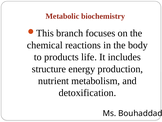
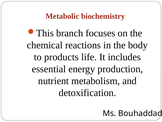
structure: structure -> essential
